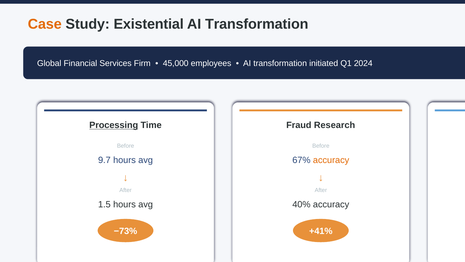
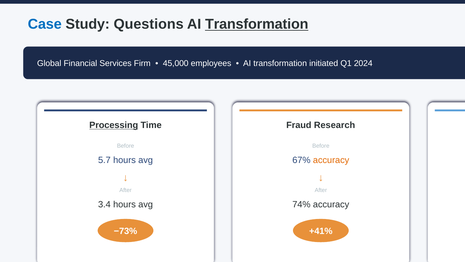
Case colour: orange -> blue
Existential: Existential -> Questions
Transformation at (257, 24) underline: none -> present
9.7: 9.7 -> 5.7
1.5: 1.5 -> 3.4
40%: 40% -> 74%
